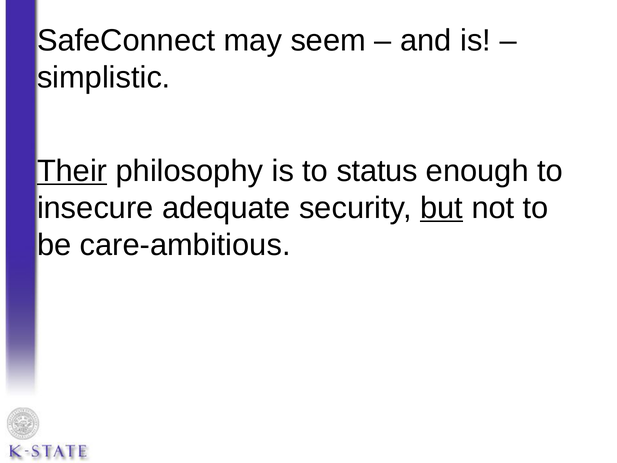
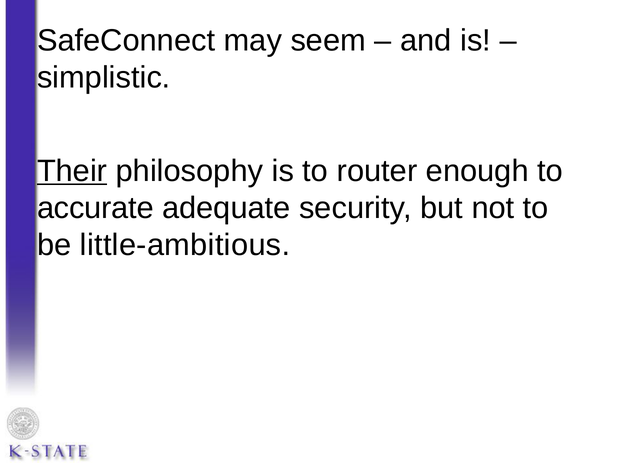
status: status -> router
insecure: insecure -> accurate
but underline: present -> none
care-ambitious: care-ambitious -> little-ambitious
